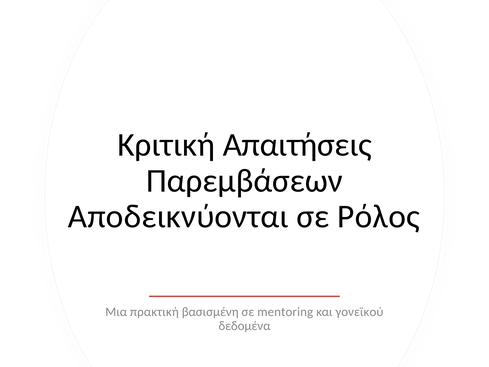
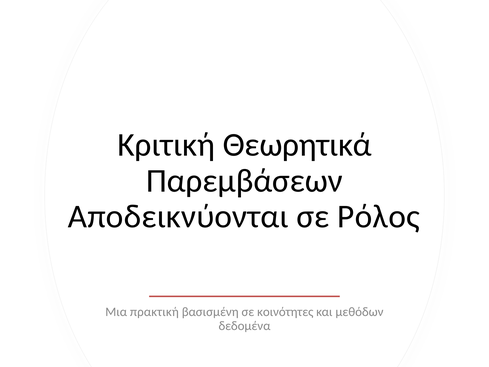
Απαιτήσεις: Απαιτήσεις -> Θεωρητικά
mentoring: mentoring -> κοινότητες
γονεϊκού: γονεϊκού -> μεθόδων
